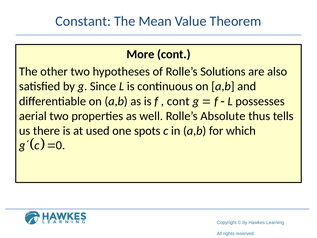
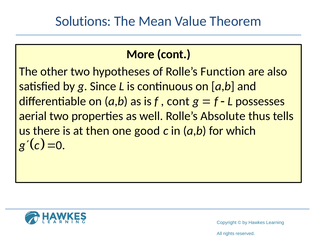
Constant: Constant -> Solutions
Solutions: Solutions -> Function
used: used -> then
spots: spots -> good
